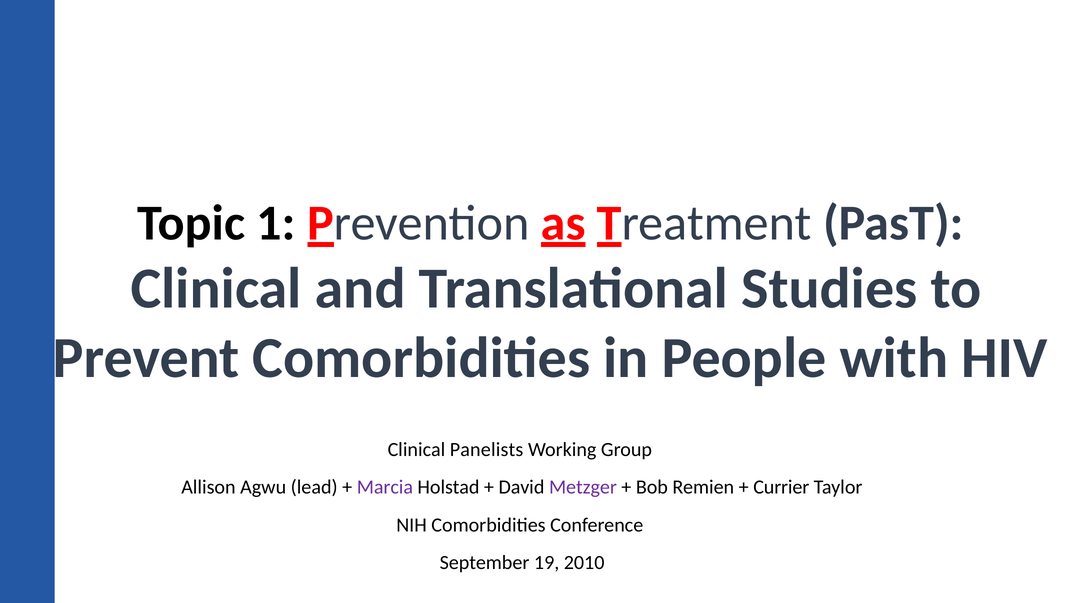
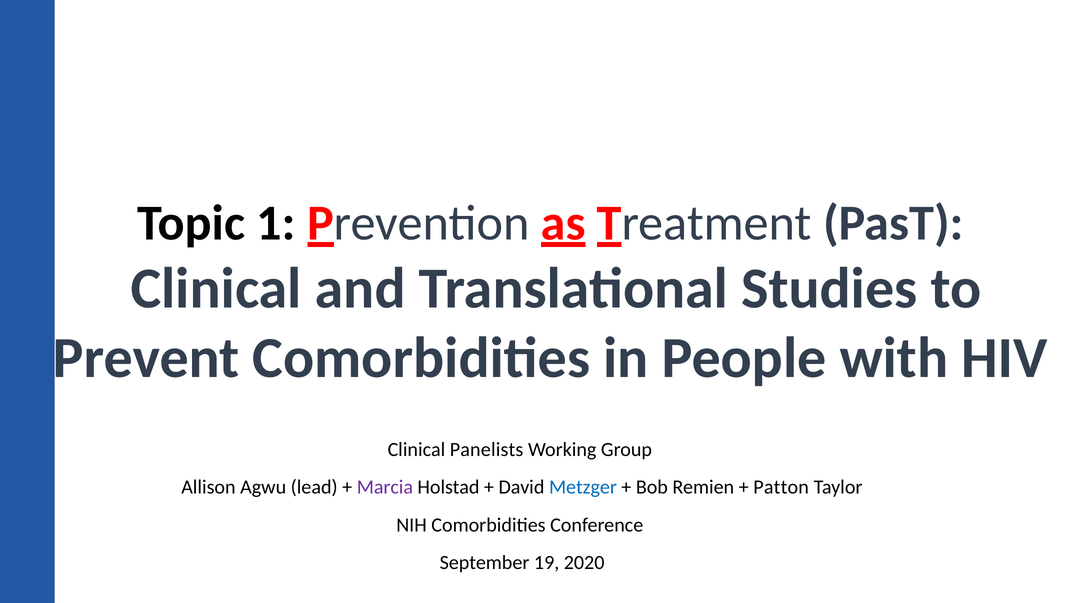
Metzger colour: purple -> blue
Currier: Currier -> Patton
2010: 2010 -> 2020
